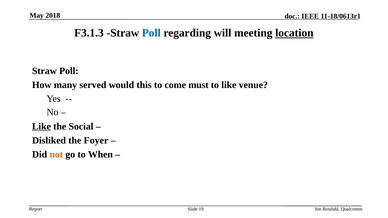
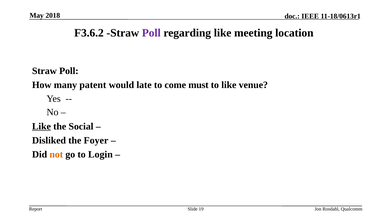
F3.1.3: F3.1.3 -> F3.6.2
Poll at (151, 33) colour: blue -> purple
regarding will: will -> like
location underline: present -> none
served: served -> patent
this: this -> late
When: When -> Login
